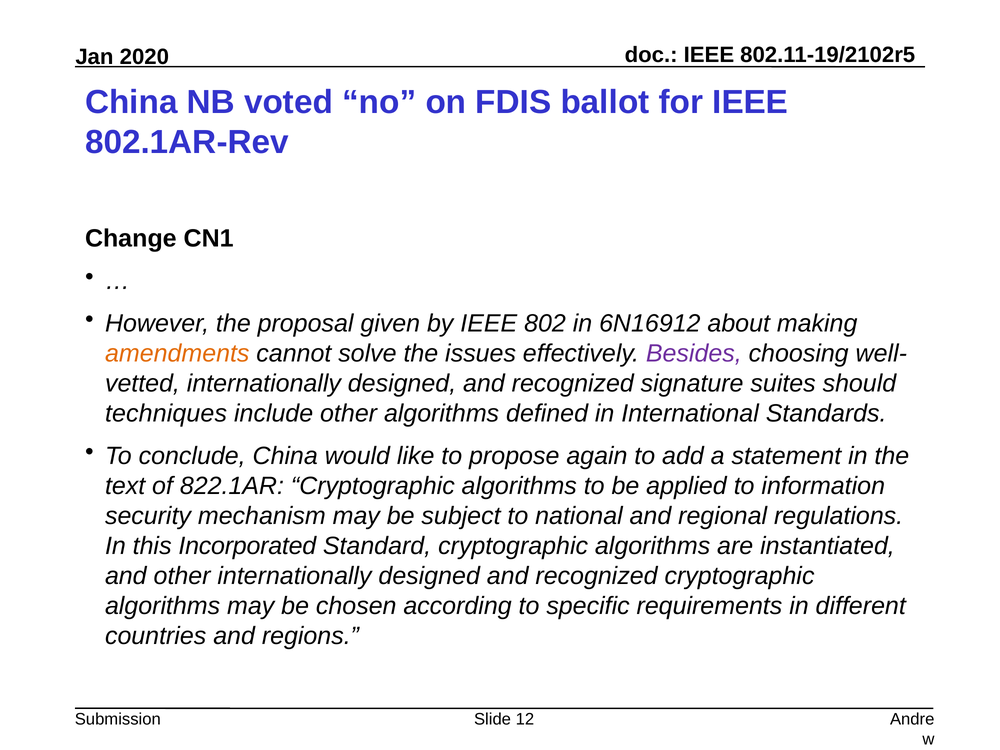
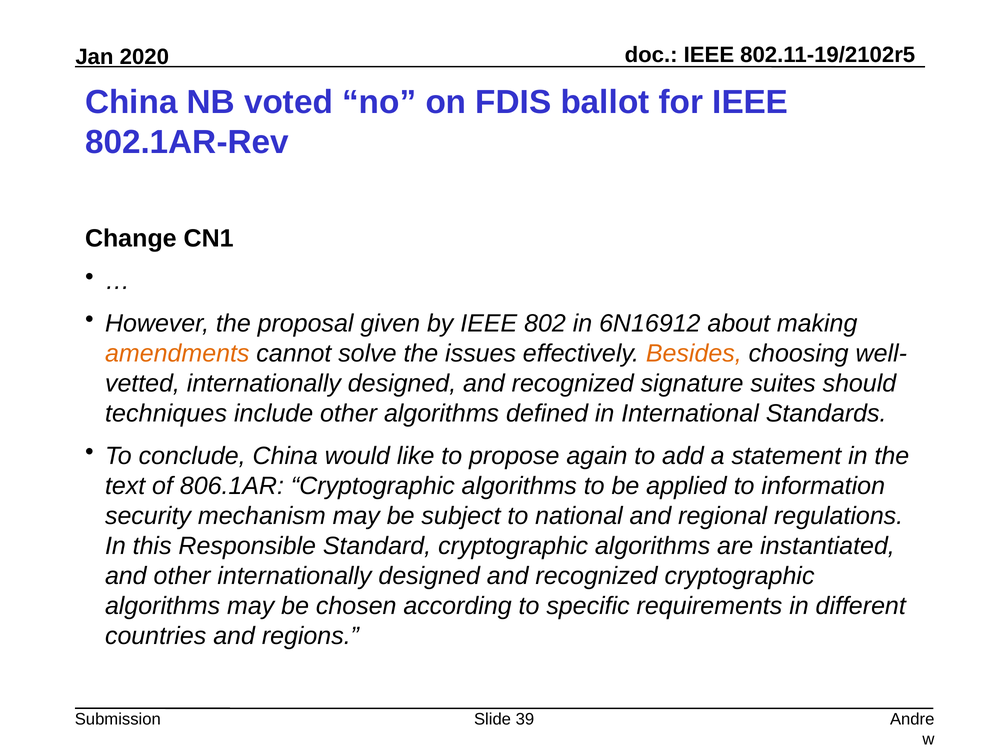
Besides colour: purple -> orange
822.1AR: 822.1AR -> 806.1AR
Incorporated: Incorporated -> Responsible
12: 12 -> 39
